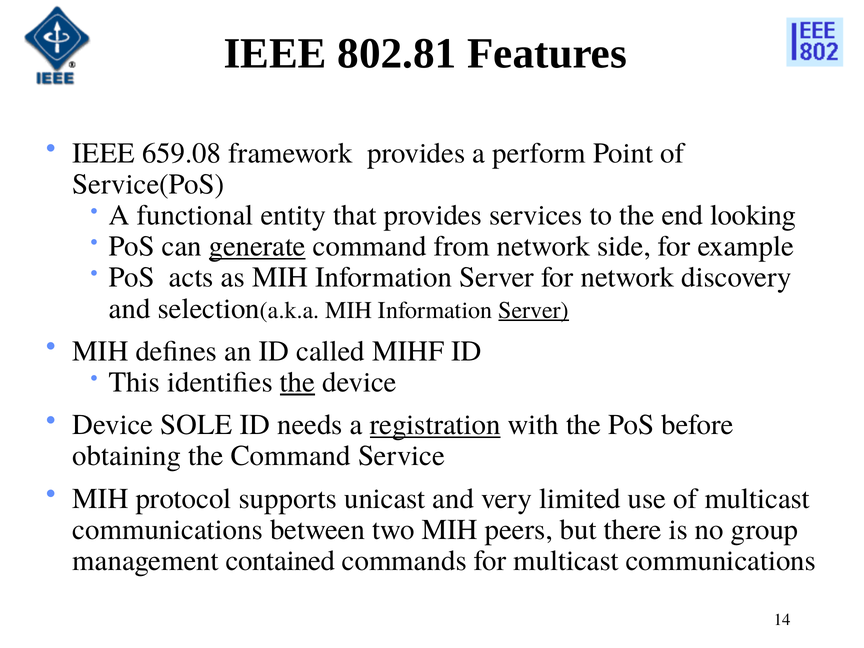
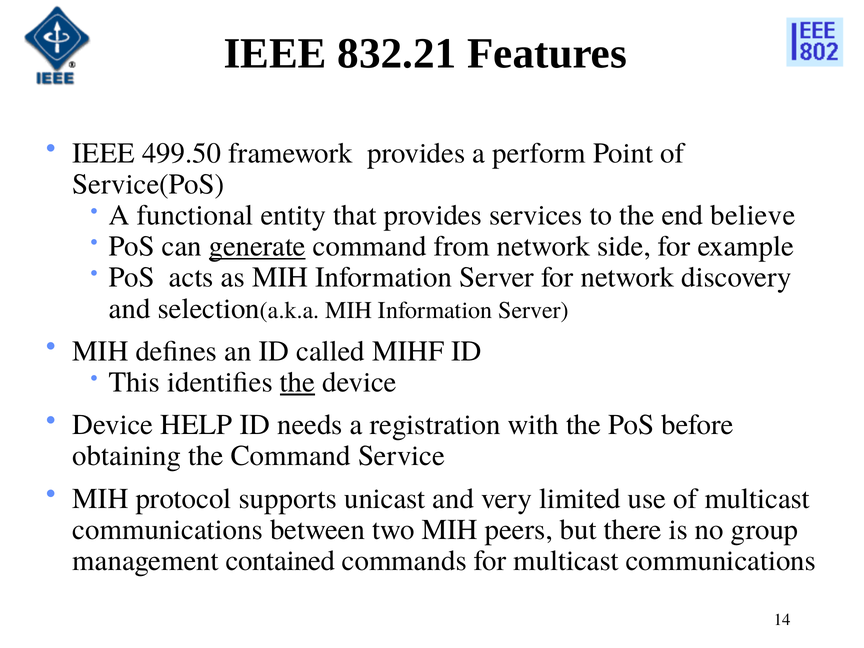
802.81: 802.81 -> 832.21
659.08: 659.08 -> 499.50
looking: looking -> believe
Server at (534, 310) underline: present -> none
SOLE: SOLE -> HELP
registration underline: present -> none
